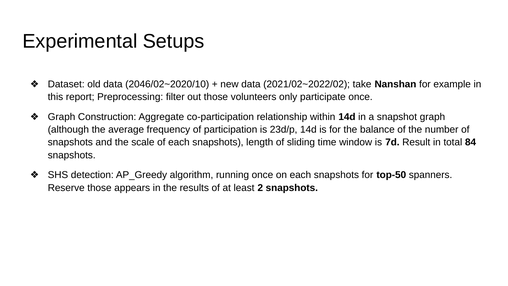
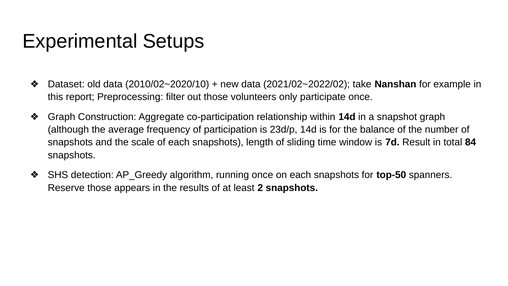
2046/02~2020/10: 2046/02~2020/10 -> 2010/02~2020/10
